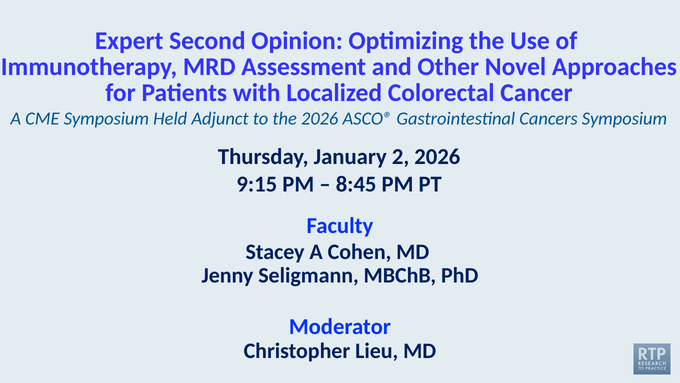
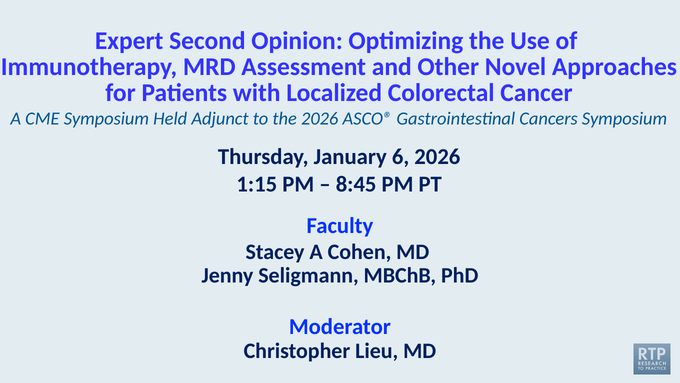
2: 2 -> 6
9:15: 9:15 -> 1:15
